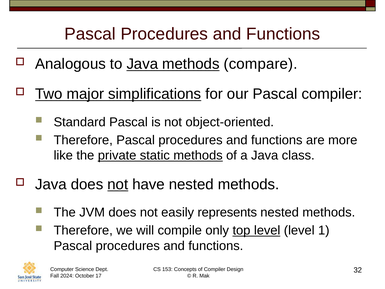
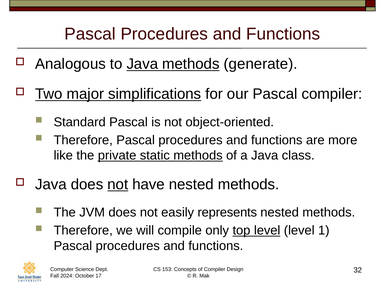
compare: compare -> generate
